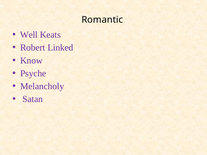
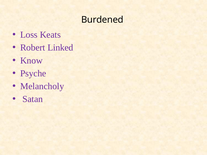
Romantic: Romantic -> Burdened
Well: Well -> Loss
